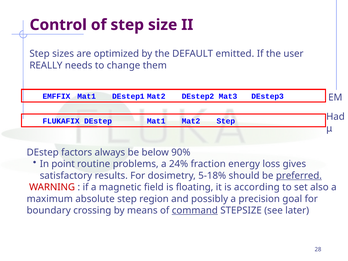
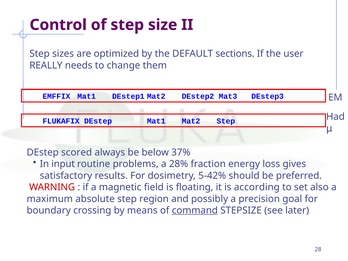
emitted: emitted -> sections
factors: factors -> scored
90%: 90% -> 37%
point: point -> input
24%: 24% -> 28%
5-18%: 5-18% -> 5-42%
preferred underline: present -> none
